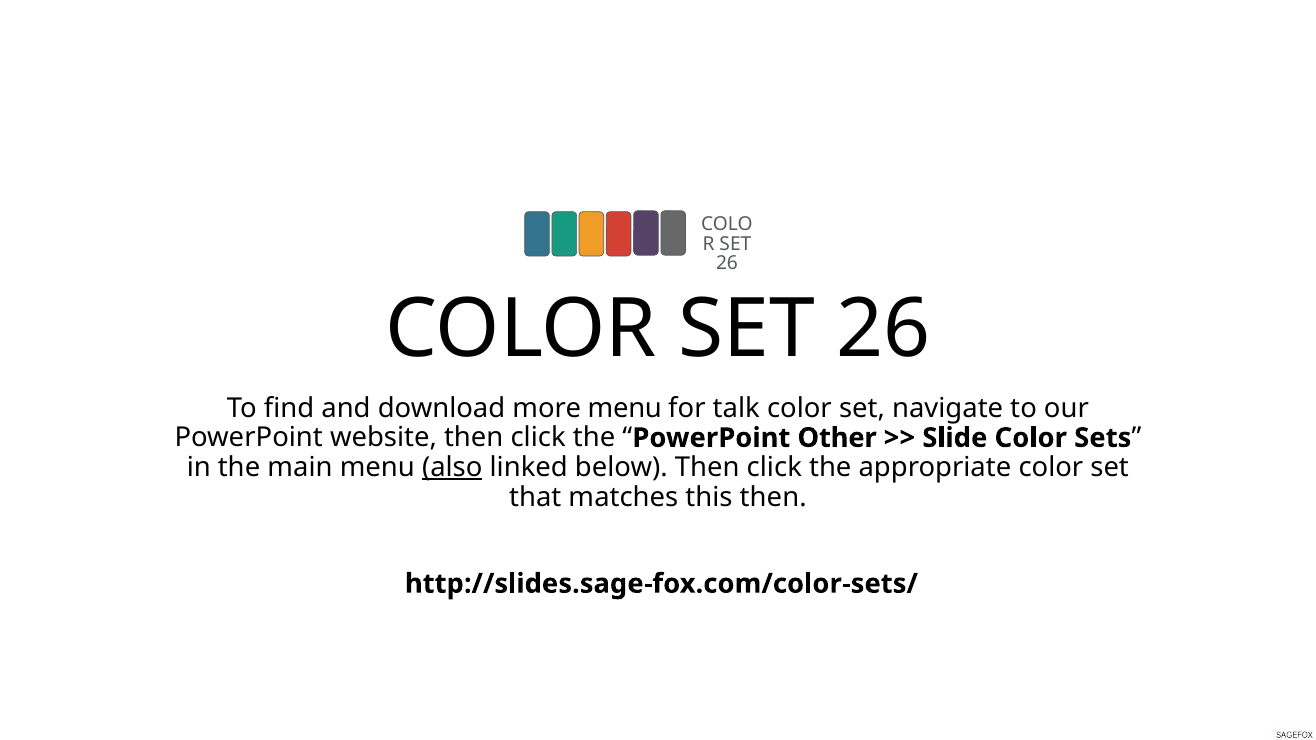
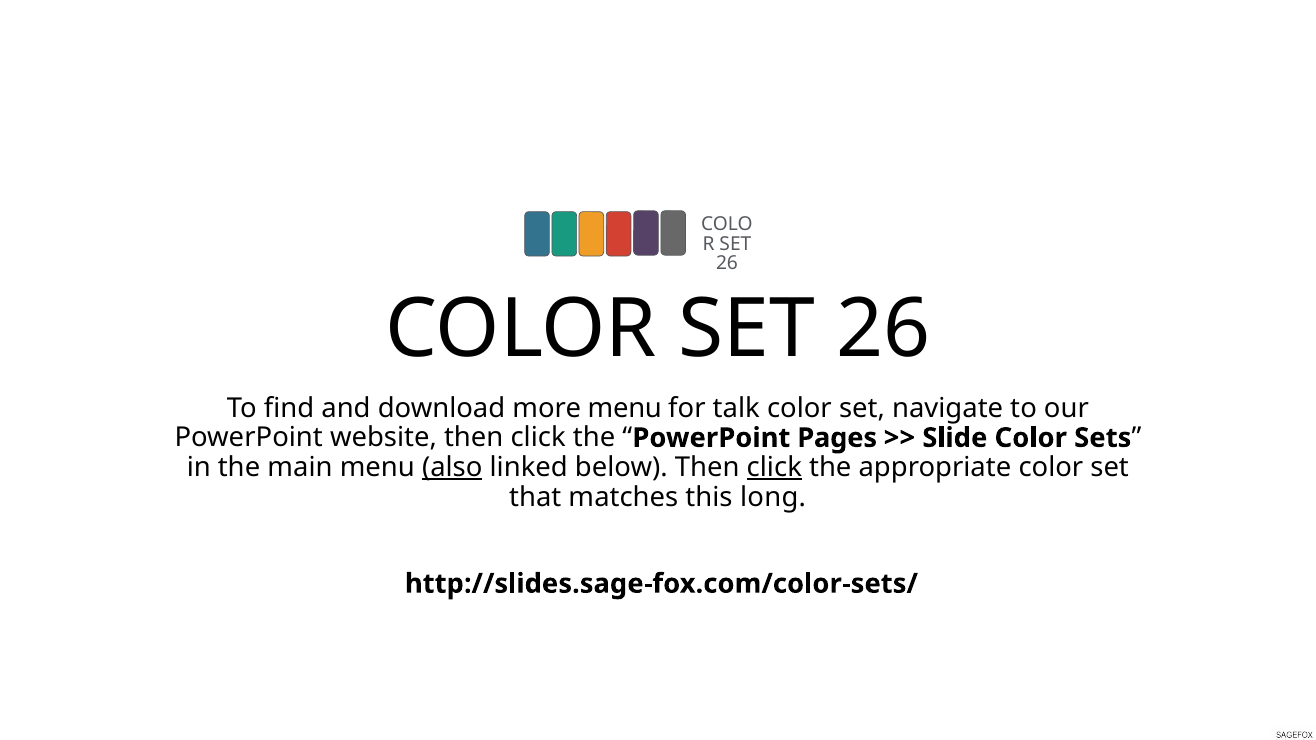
Other: Other -> Pages
click at (774, 468) underline: none -> present
this then: then -> long
